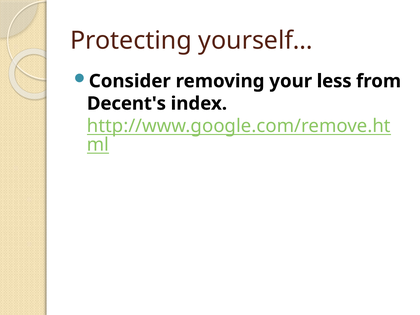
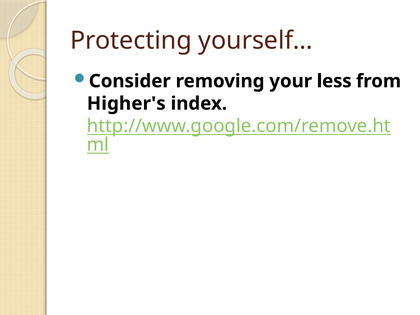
Decent's: Decent's -> Higher's
